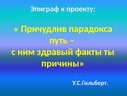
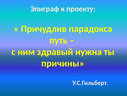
факты: факты -> нужна
